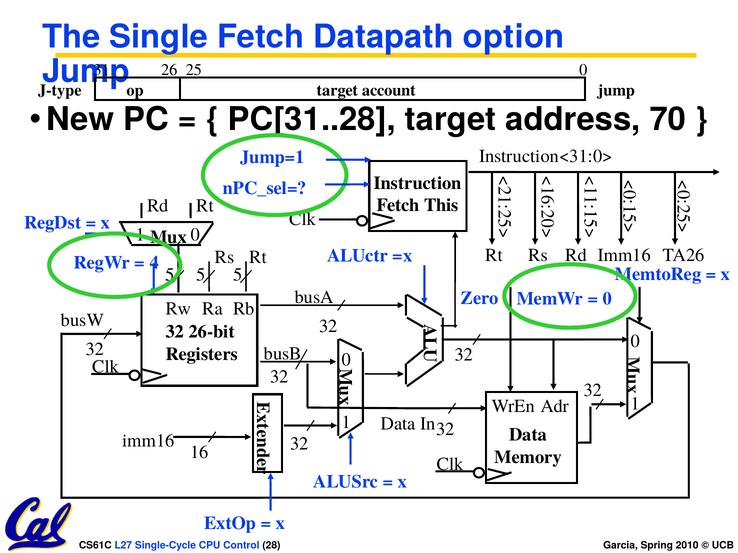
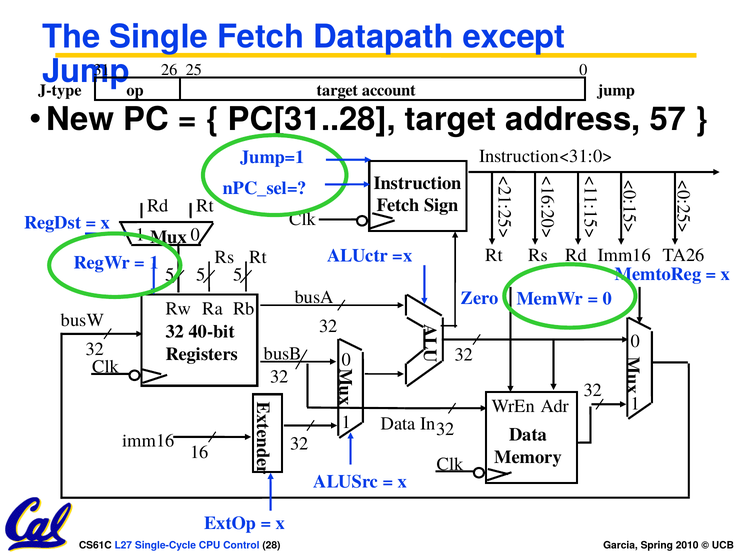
option: option -> except
70: 70 -> 57
This: This -> Sign
4 at (154, 263): 4 -> 1
26-bit: 26-bit -> 40-bit
